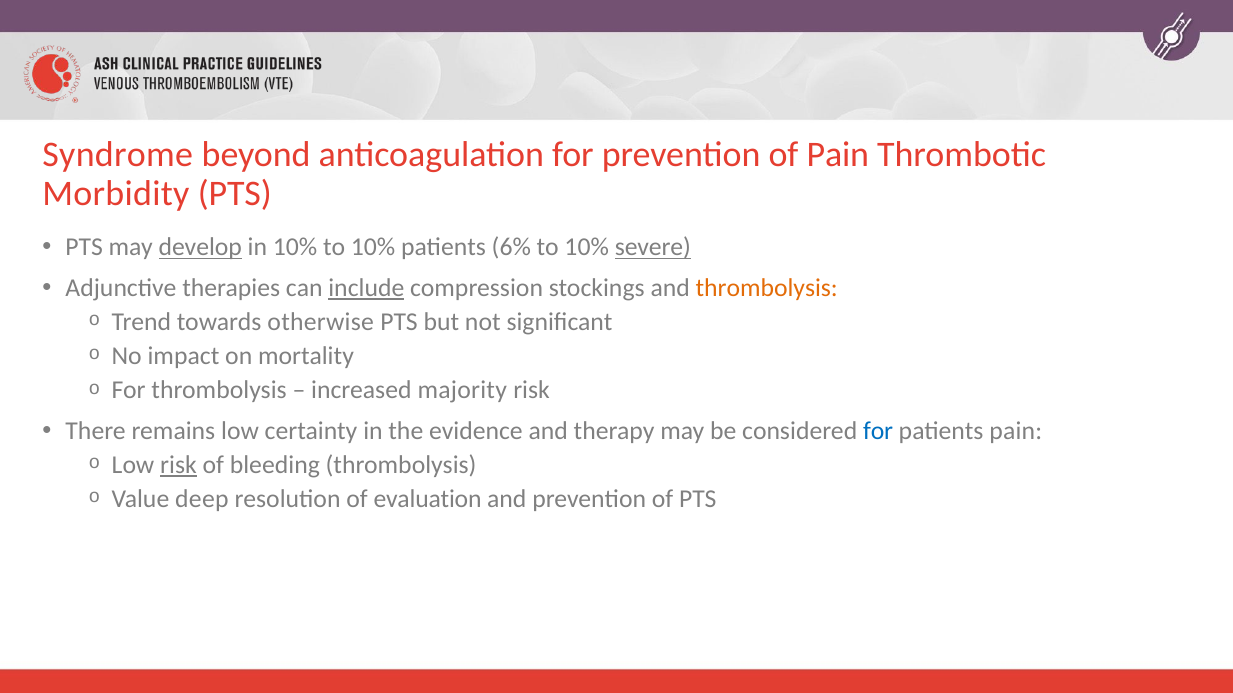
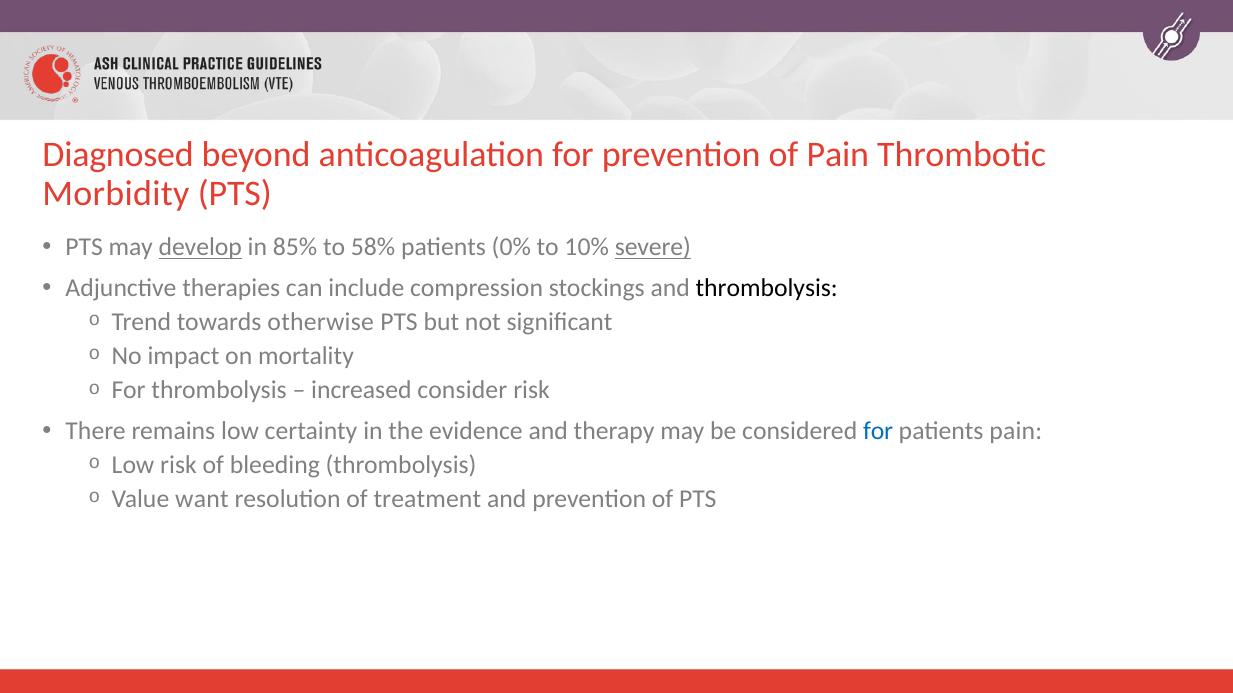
Syndrome: Syndrome -> Diagnosed
in 10%: 10% -> 85%
10% at (373, 248): 10% -> 58%
6%: 6% -> 0%
include underline: present -> none
thrombolysis at (767, 288) colour: orange -> black
majority: majority -> consider
risk at (178, 465) underline: present -> none
deep: deep -> want
evaluation: evaluation -> treatment
